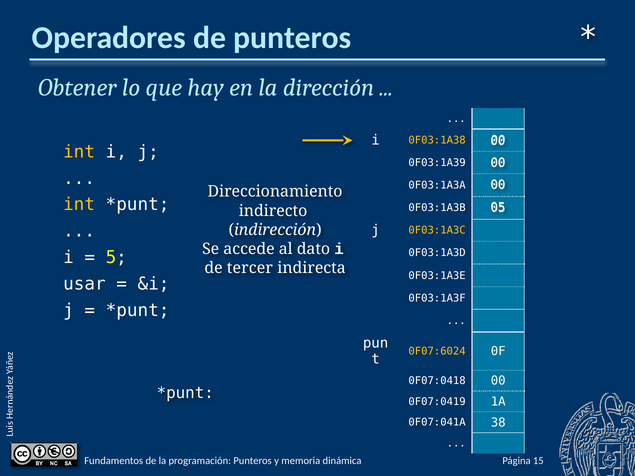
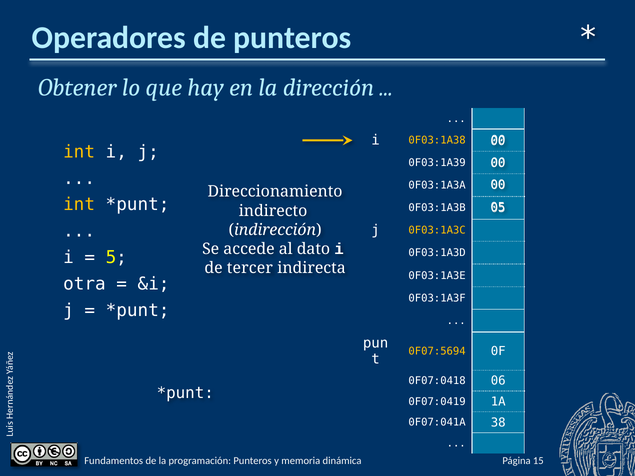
usar: usar -> otra
0F07:6024: 0F07:6024 -> 0F07:5694
0F07:0418 00: 00 -> 06
